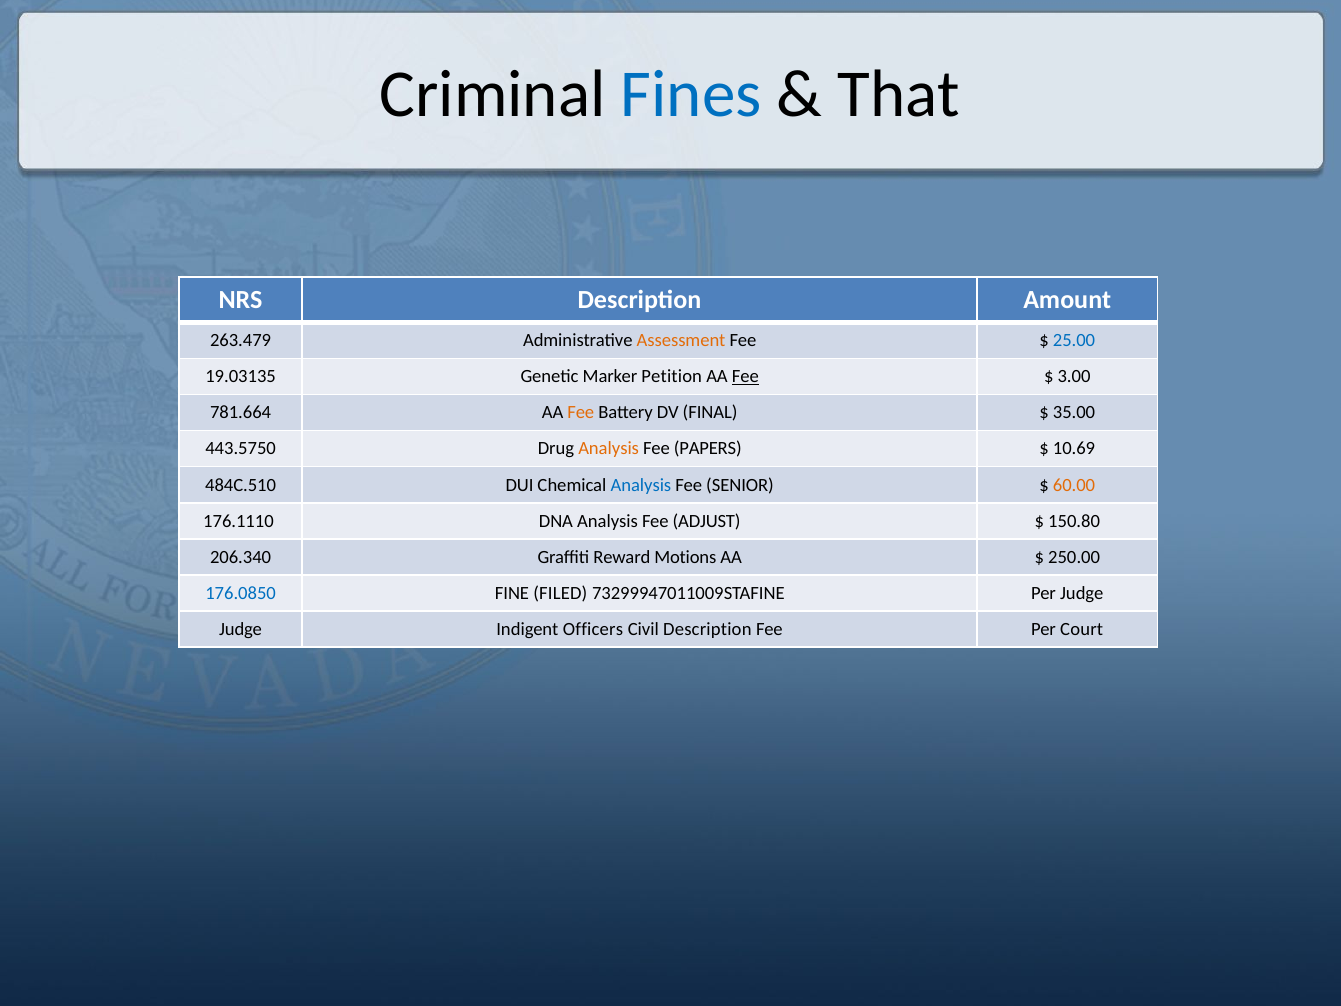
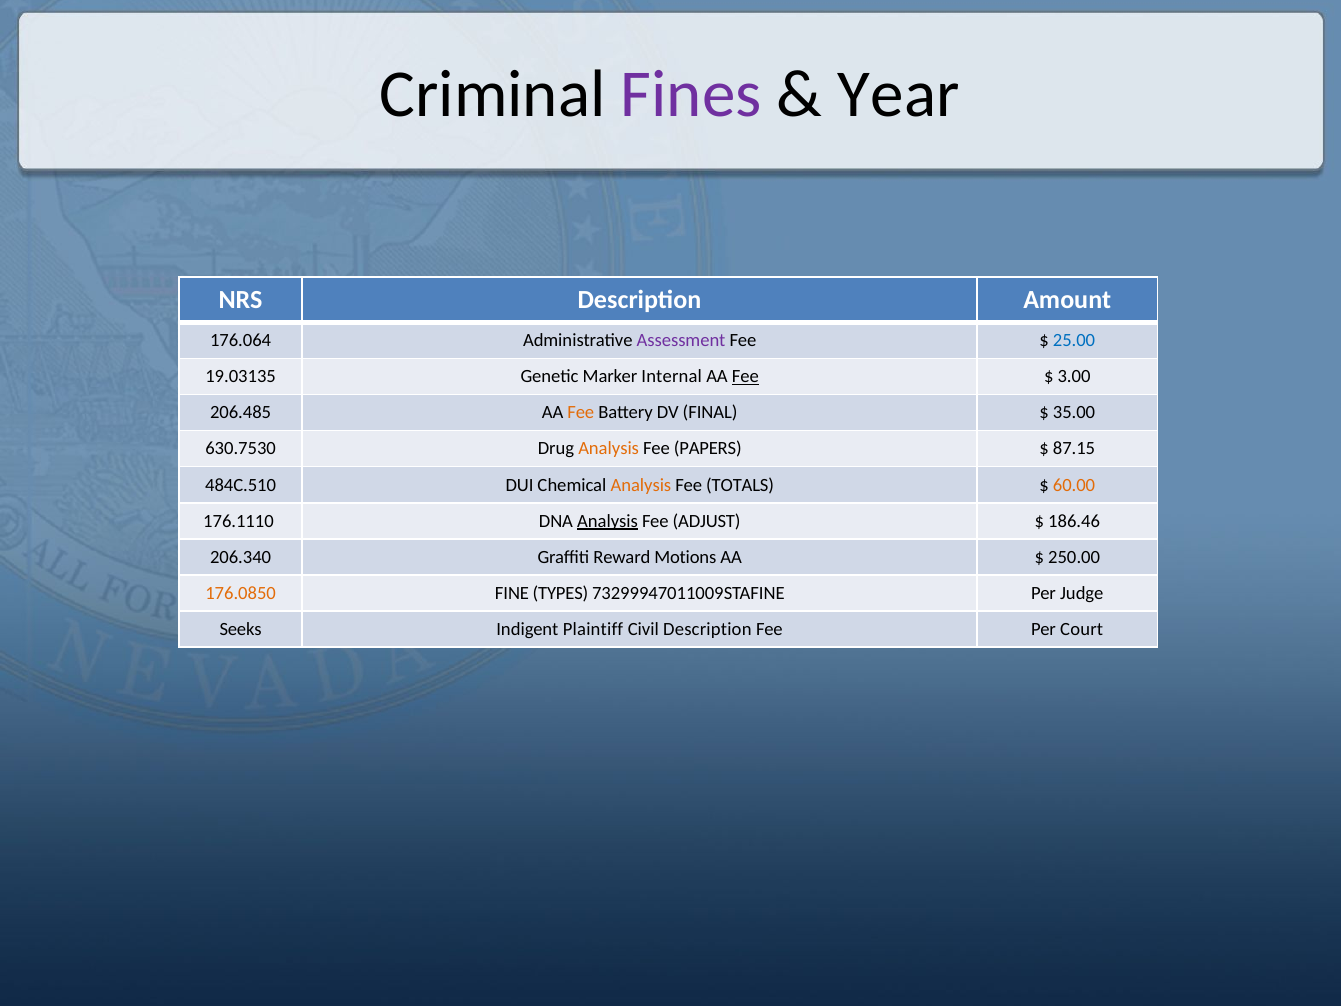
Fines colour: blue -> purple
That: That -> Year
263.479: 263.479 -> 176.064
Assessment colour: orange -> purple
Petition: Petition -> Internal
781.664: 781.664 -> 206.485
443.5750: 443.5750 -> 630.7530
10.69: 10.69 -> 87.15
Analysis at (641, 485) colour: blue -> orange
SENIOR: SENIOR -> TOTALS
Analysis at (608, 521) underline: none -> present
150.80: 150.80 -> 186.46
176.0850 colour: blue -> orange
FILED: FILED -> TYPES
Judge at (241, 629): Judge -> Seeks
Officers: Officers -> Plaintiff
